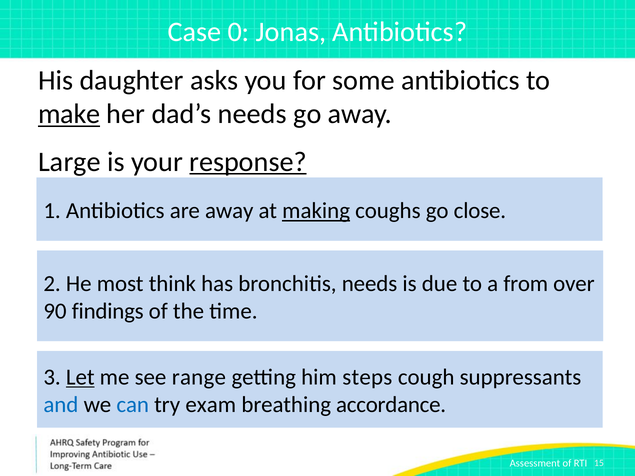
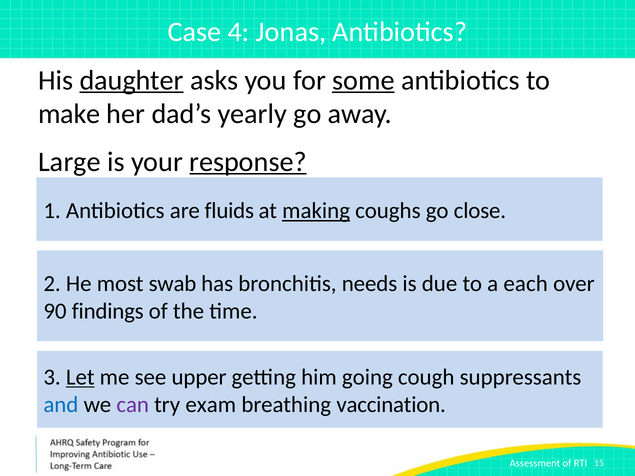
0: 0 -> 4
daughter underline: none -> present
some underline: none -> present
make underline: present -> none
dad’s needs: needs -> yearly
are away: away -> fluids
think: think -> swab
from: from -> each
range: range -> upper
steps: steps -> going
can colour: blue -> purple
accordance: accordance -> vaccination
